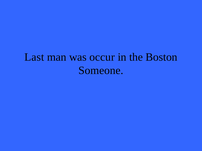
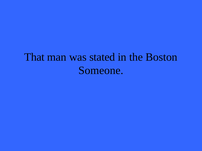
Last: Last -> That
occur: occur -> stated
